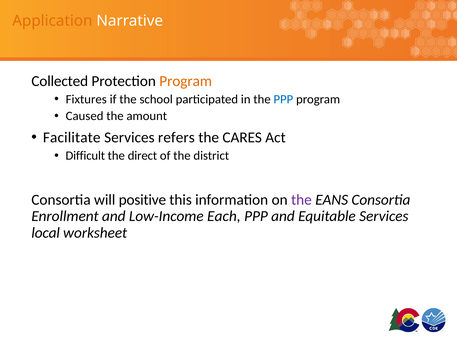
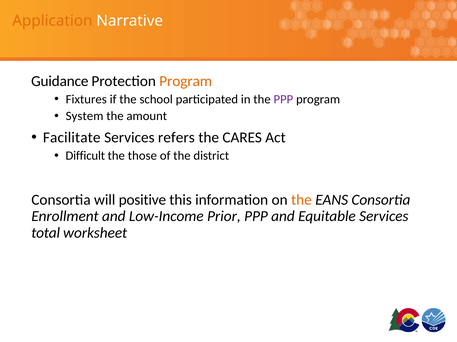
Collected: Collected -> Guidance
PPP at (283, 100) colour: blue -> purple
Caused: Caused -> System
direct: direct -> those
the at (301, 200) colour: purple -> orange
Each: Each -> Prior
local: local -> total
